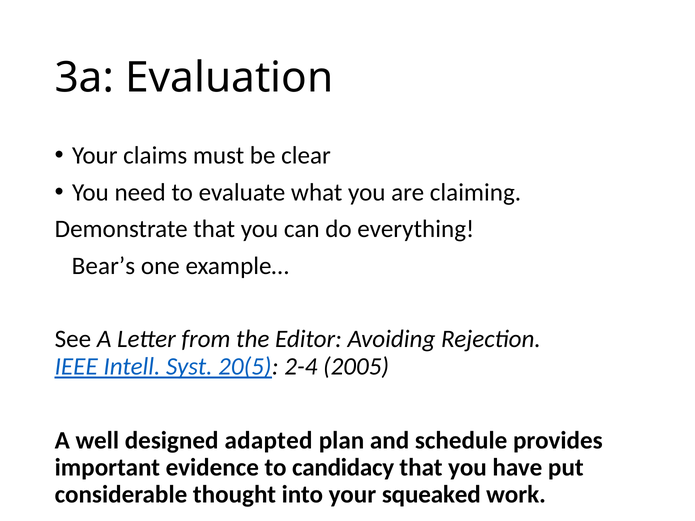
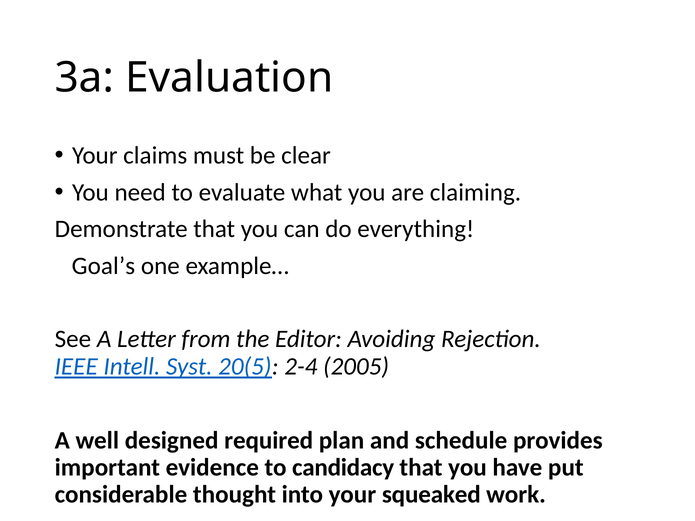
Bear’s: Bear’s -> Goal’s
adapted: adapted -> required
